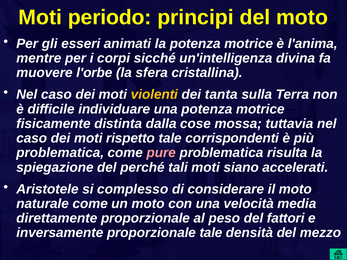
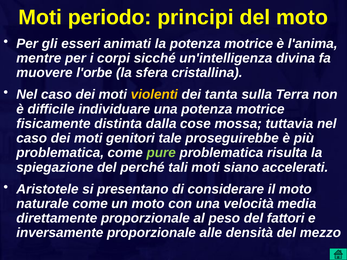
rispetto: rispetto -> genitori
corrispondenti: corrispondenti -> proseguirebbe
pure colour: pink -> light green
complesso: complesso -> presentano
proporzionale tale: tale -> alle
